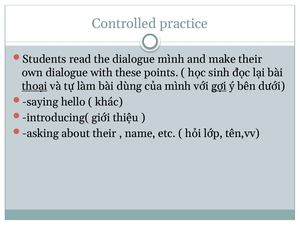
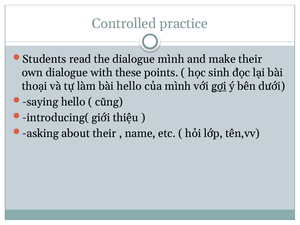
thoại underline: present -> none
bài dùng: dùng -> hello
khác: khác -> cũng
